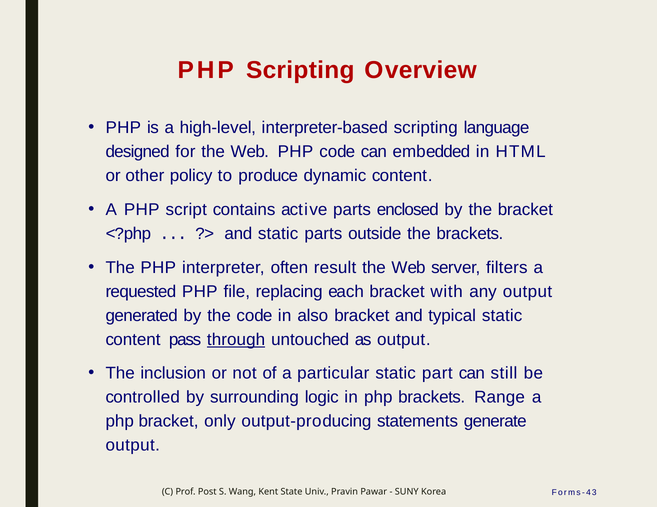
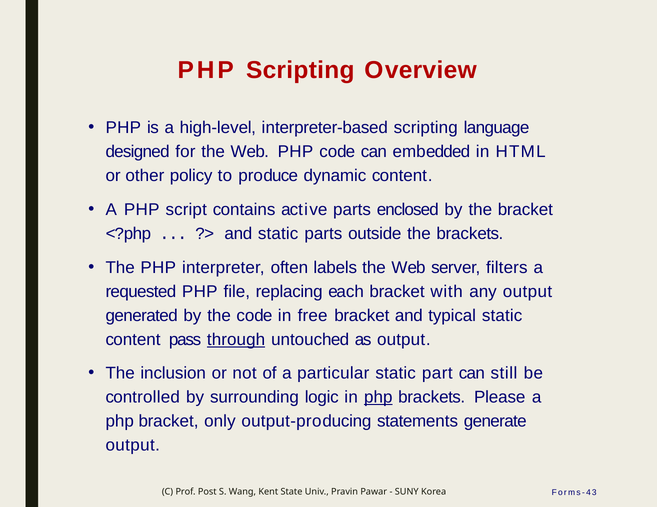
result: result -> labels
also: also -> free
php at (378, 398) underline: none -> present
Range: Range -> Please
